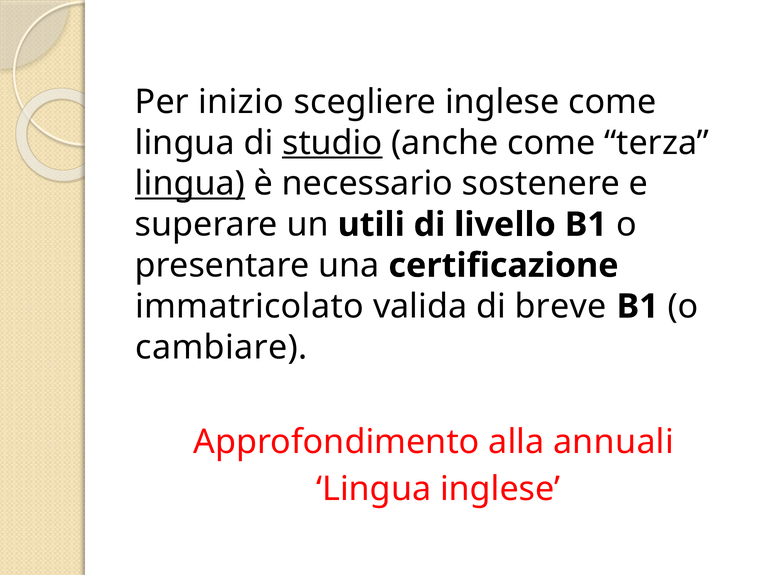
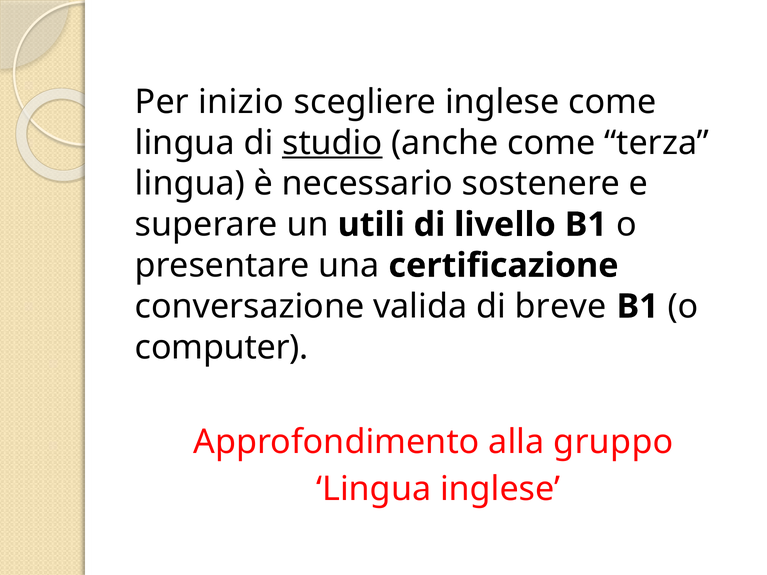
lingua at (190, 184) underline: present -> none
immatricolato: immatricolato -> conversazione
cambiare: cambiare -> computer
annuali: annuali -> gruppo
